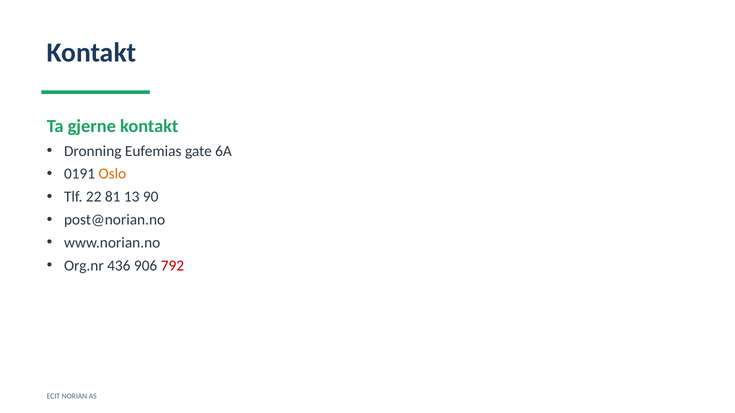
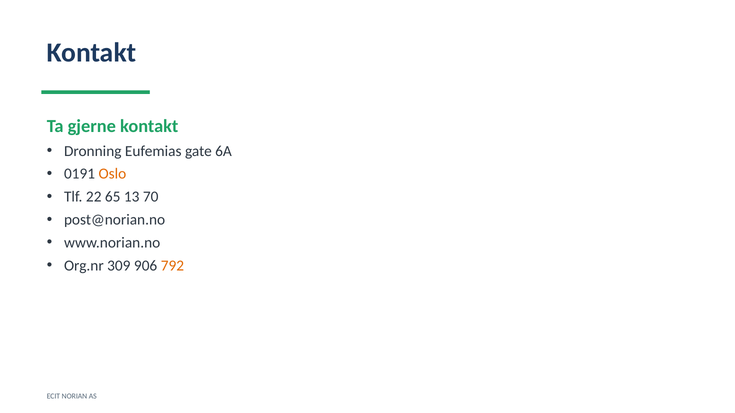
81: 81 -> 65
90: 90 -> 70
436: 436 -> 309
792 colour: red -> orange
